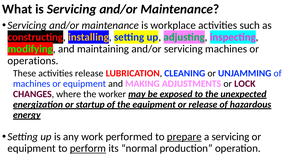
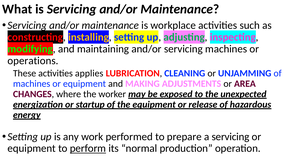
activities release: release -> applies
LOCK: LOCK -> AREA
prepare underline: present -> none
